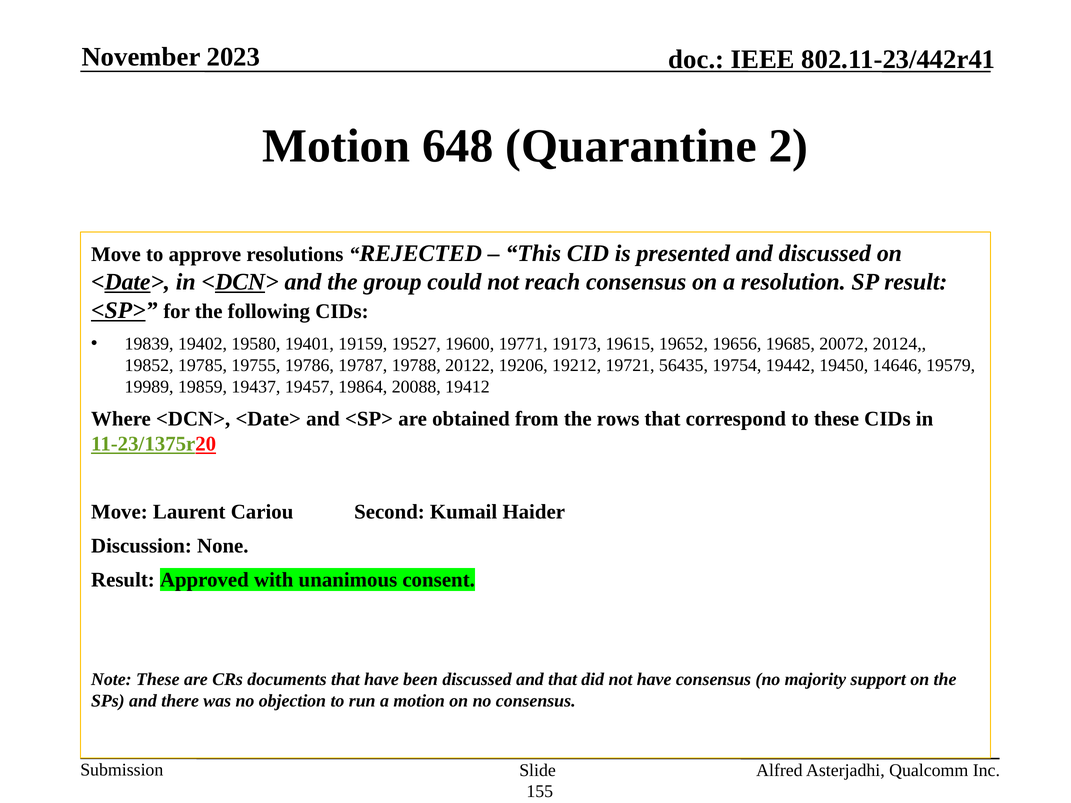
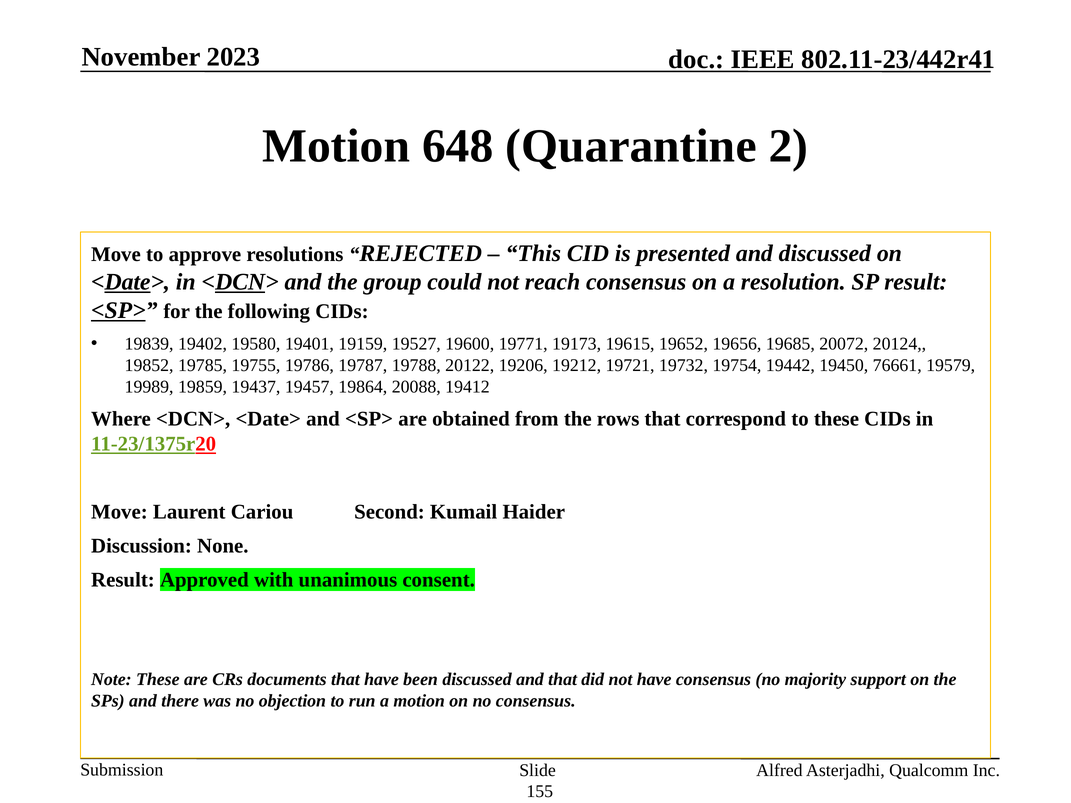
56435: 56435 -> 19732
14646: 14646 -> 76661
